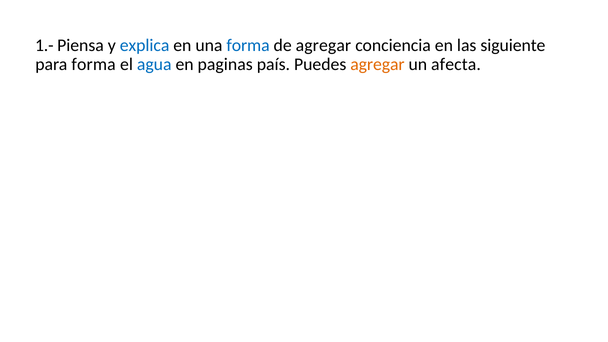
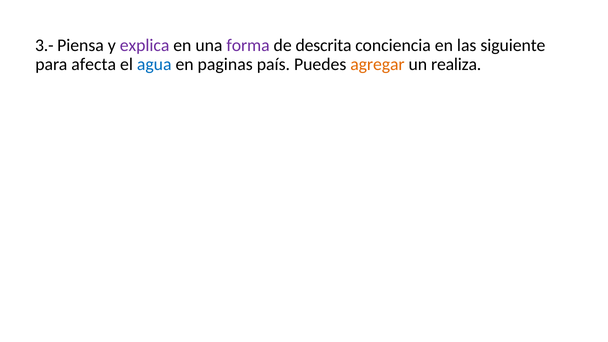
1.-: 1.- -> 3.-
explica colour: blue -> purple
forma at (248, 45) colour: blue -> purple
de agregar: agregar -> descrita
para forma: forma -> afecta
afecta: afecta -> realiza
